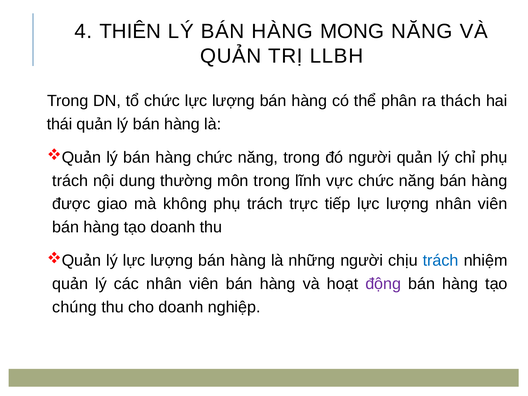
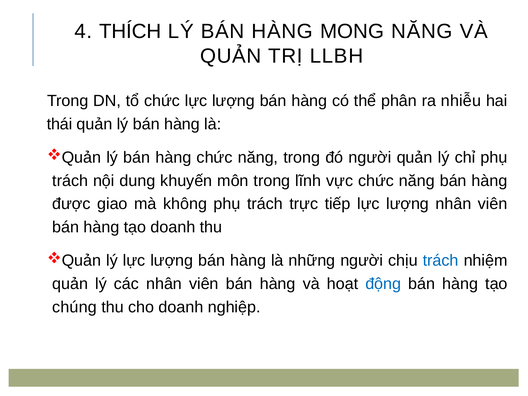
THIÊN: THIÊN -> THÍCH
thách: thách -> nhiễu
thường: thường -> khuyến
động colour: purple -> blue
